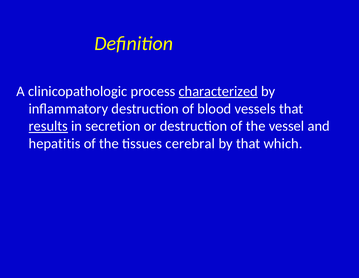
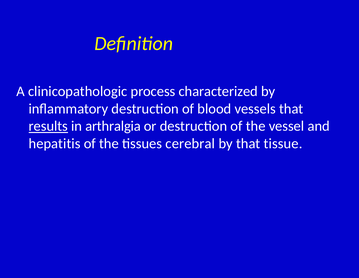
characterized underline: present -> none
secretion: secretion -> arthralgia
which: which -> tissue
